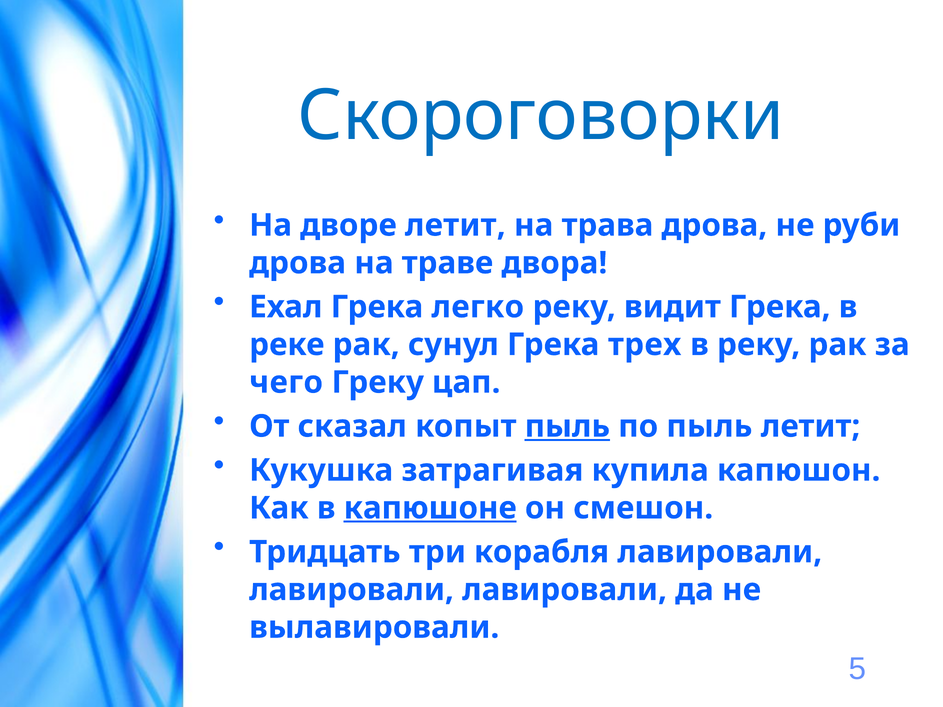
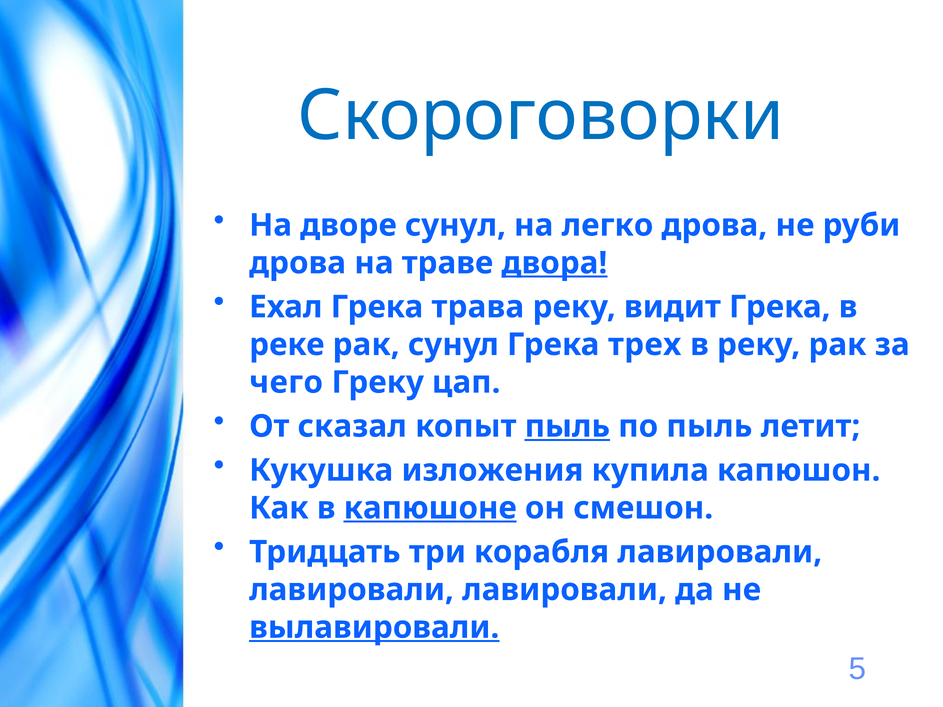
дворе летит: летит -> сунул
трава: трава -> легко
двора underline: none -> present
легко: легко -> трава
затрагивая: затрагивая -> изложения
вылавировали underline: none -> present
